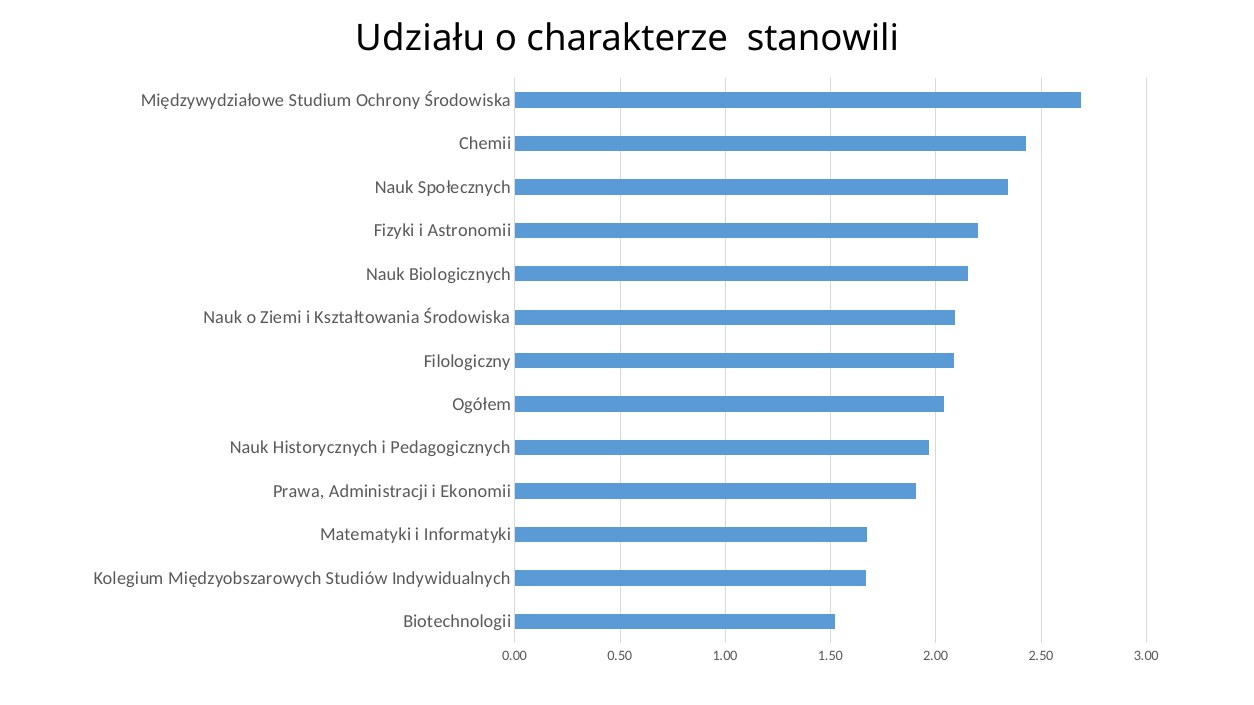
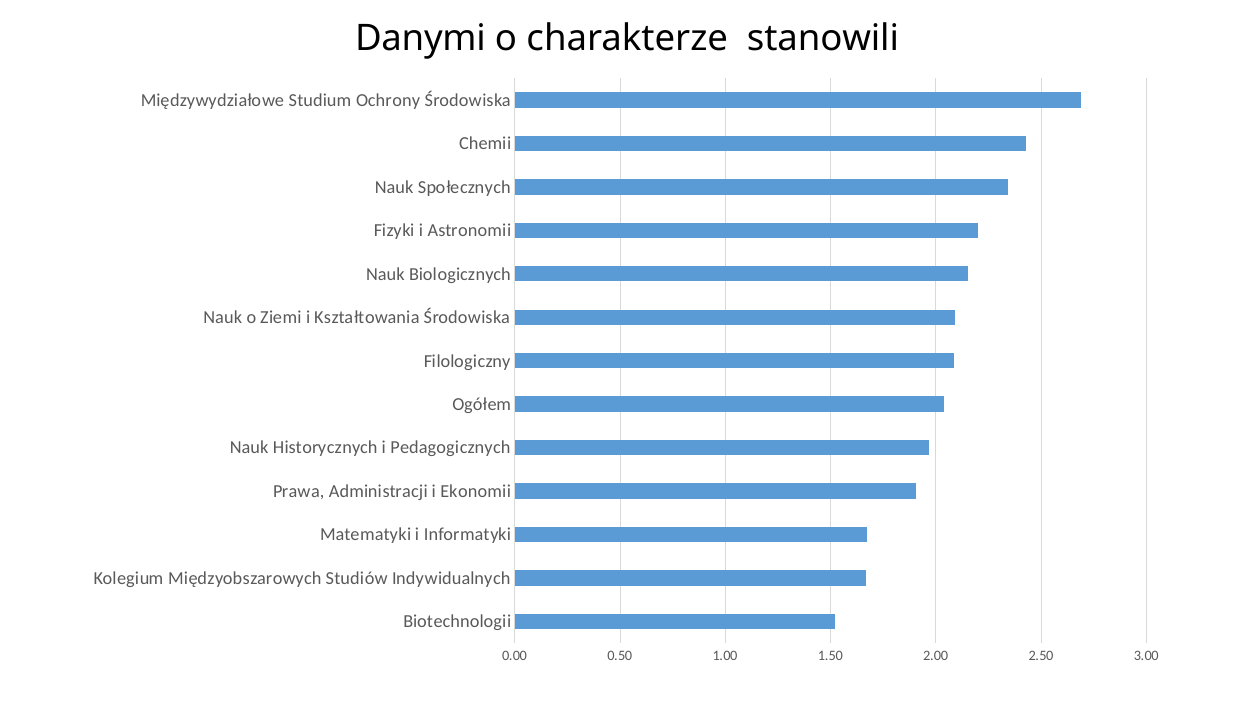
Udziału: Udziału -> Danymi
